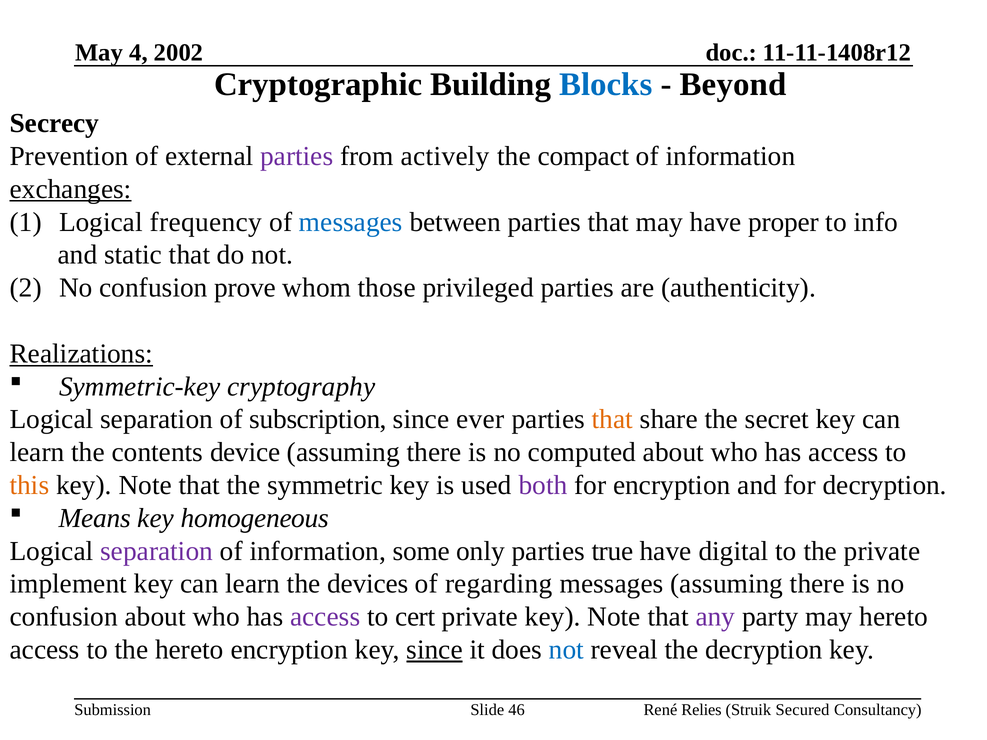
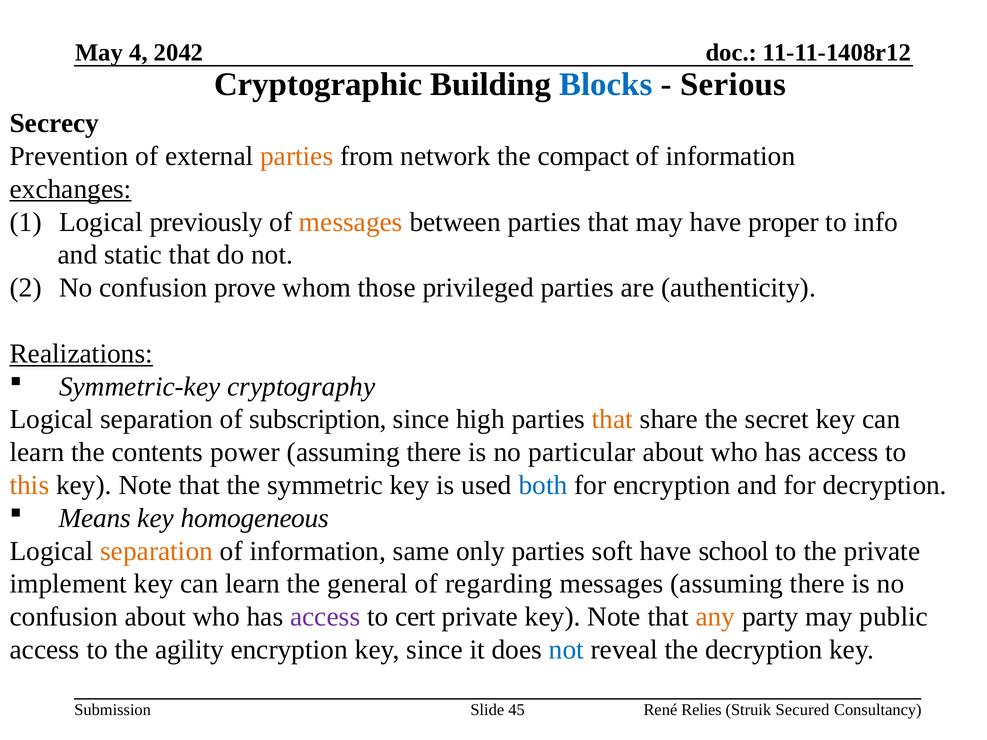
2002: 2002 -> 2042
Beyond: Beyond -> Serious
parties at (297, 156) colour: purple -> orange
actively: actively -> network
frequency: frequency -> previously
messages at (351, 222) colour: blue -> orange
ever: ever -> high
device: device -> power
computed: computed -> particular
both colour: purple -> blue
separation at (157, 551) colour: purple -> orange
some: some -> same
true: true -> soft
digital: digital -> school
devices: devices -> general
any colour: purple -> orange
may hereto: hereto -> public
the hereto: hereto -> agility
since at (435, 650) underline: present -> none
46: 46 -> 45
